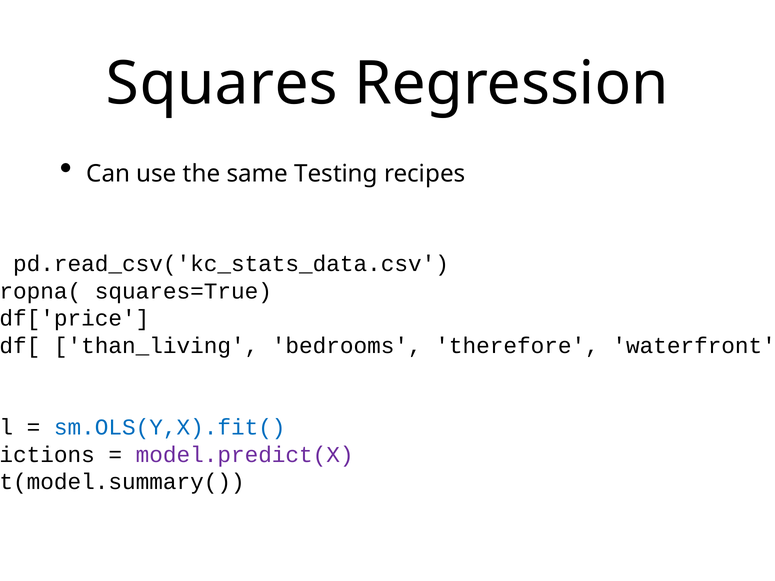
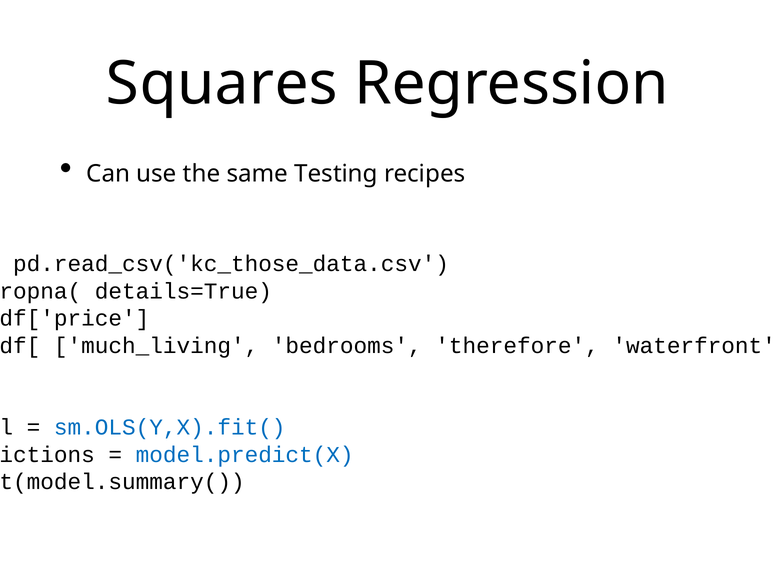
pd.read_csv('kc_stats_data.csv: pd.read_csv('kc_stats_data.csv -> pd.read_csv('kc_those_data.csv
squares=True: squares=True -> details=True
than_living: than_living -> much_living
model.predict(X colour: purple -> blue
